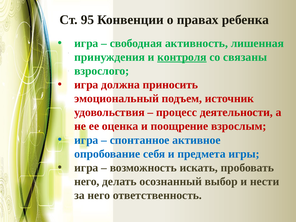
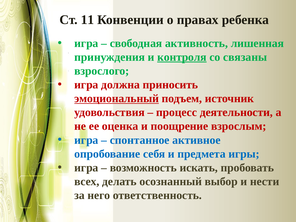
95: 95 -> 11
эмоциональный underline: none -> present
него at (87, 181): него -> всех
